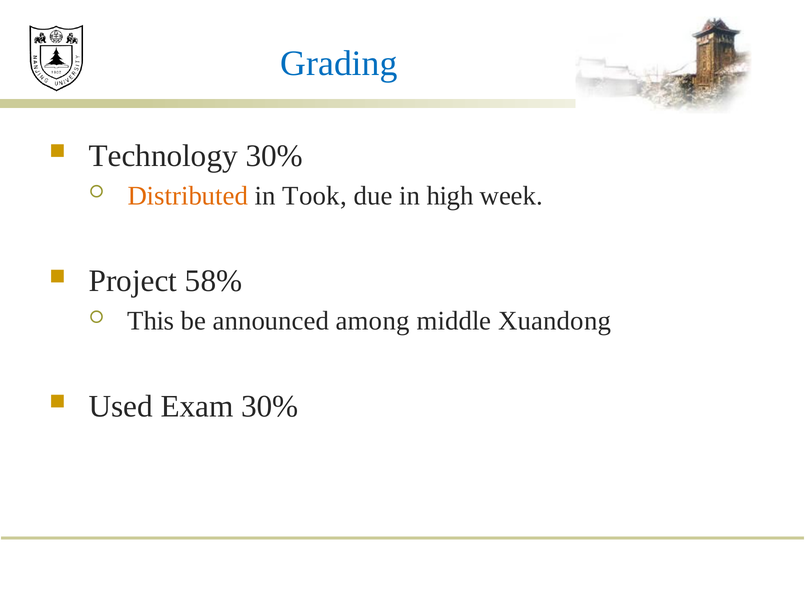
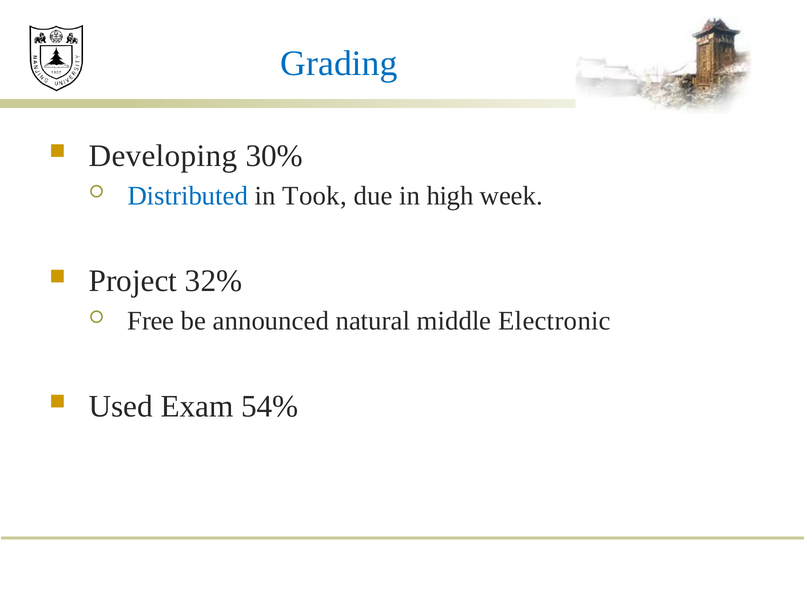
Technology: Technology -> Developing
Distributed colour: orange -> blue
58%: 58% -> 32%
This: This -> Free
among: among -> natural
Xuandong: Xuandong -> Electronic
Exam 30%: 30% -> 54%
